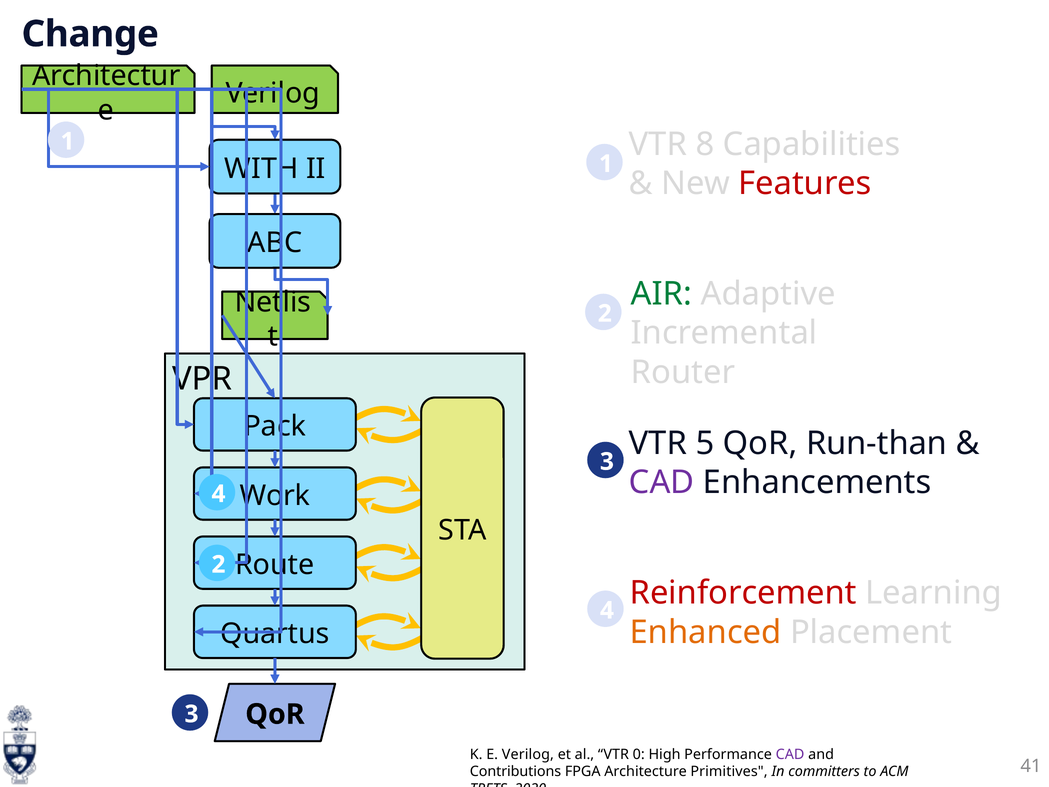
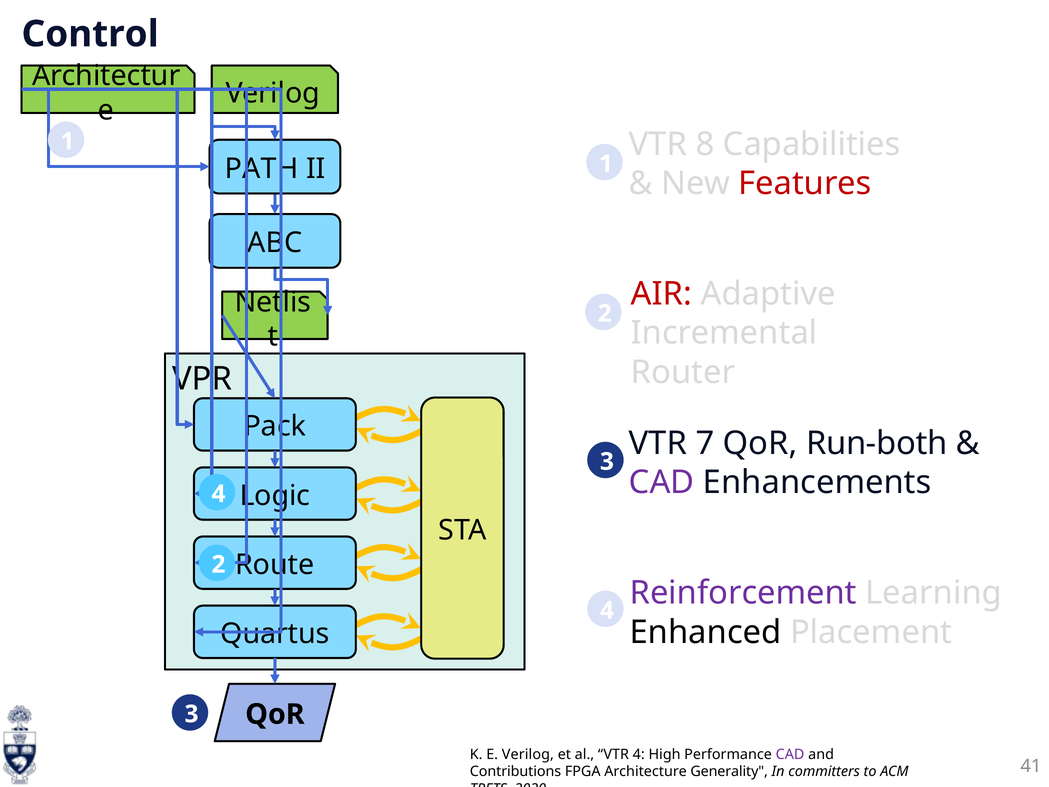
Change: Change -> Control
WITH: WITH -> PATH
AIR colour: green -> red
5: 5 -> 7
Run-than: Run-than -> Run-both
Work: Work -> Logic
Reinforcement colour: red -> purple
Enhanced colour: orange -> black
VTR 0: 0 -> 4
Primitives: Primitives -> Generality
